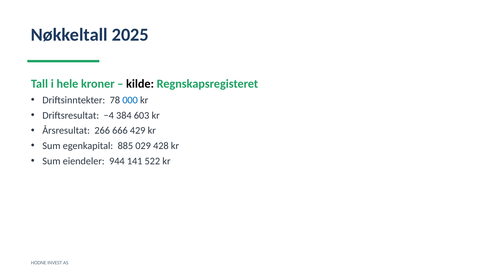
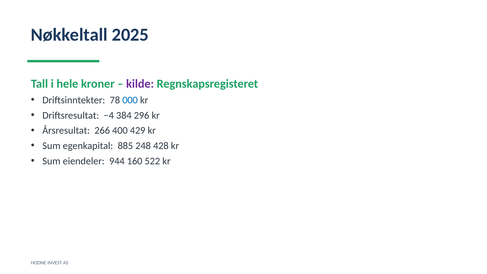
kilde colour: black -> purple
603: 603 -> 296
666: 666 -> 400
029: 029 -> 248
141: 141 -> 160
